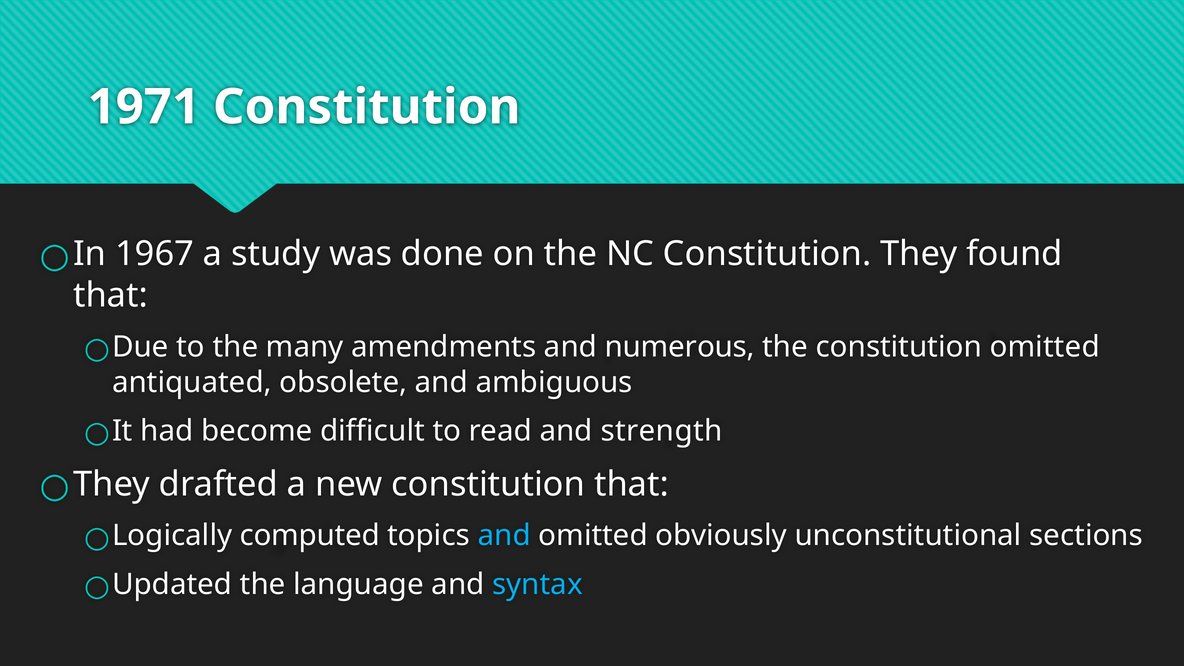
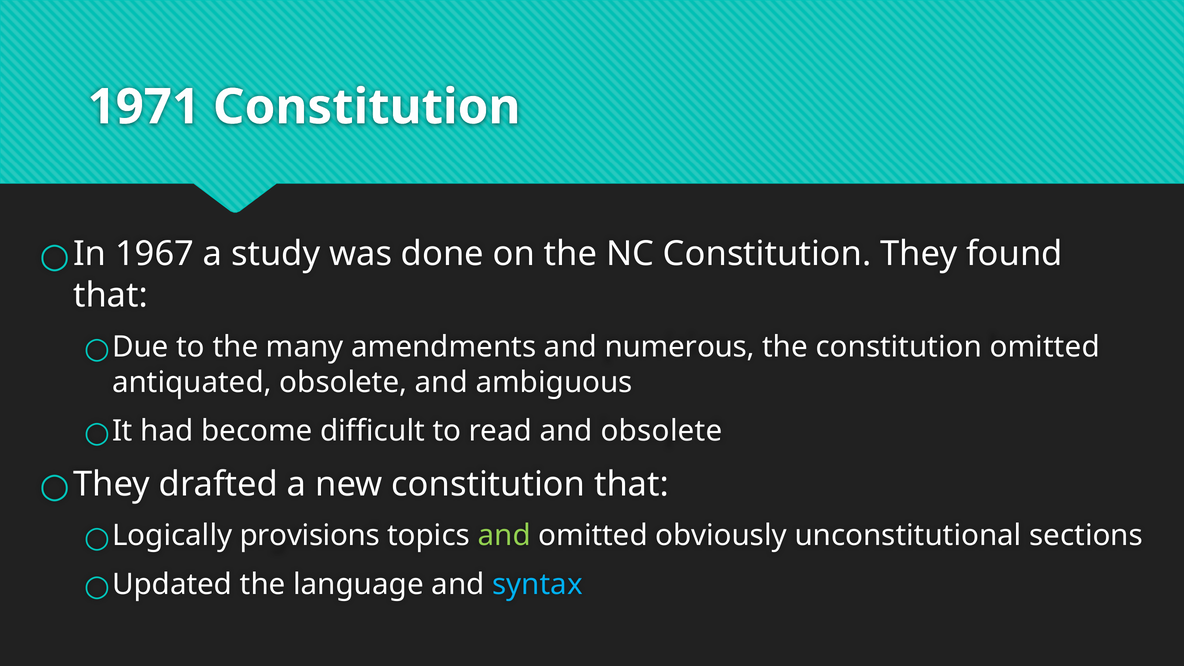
and strength: strength -> obsolete
computed: computed -> provisions
and at (504, 536) colour: light blue -> light green
